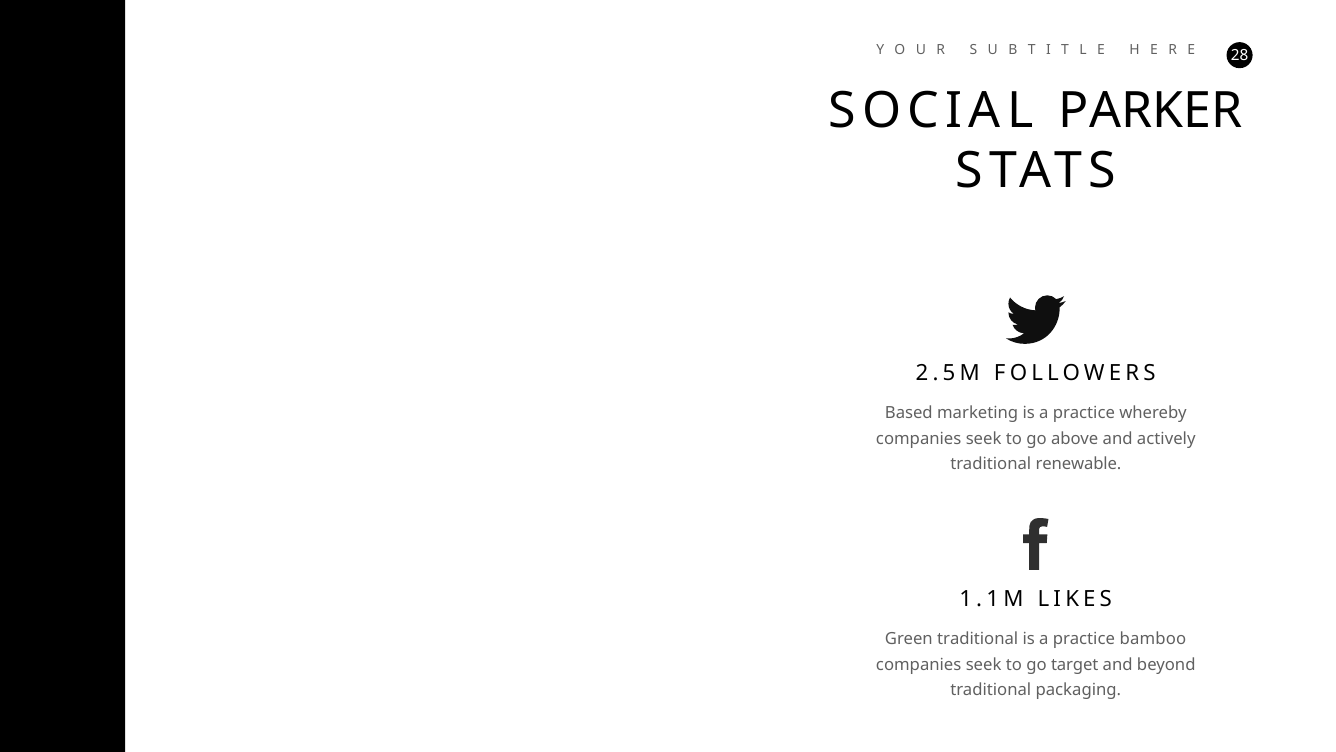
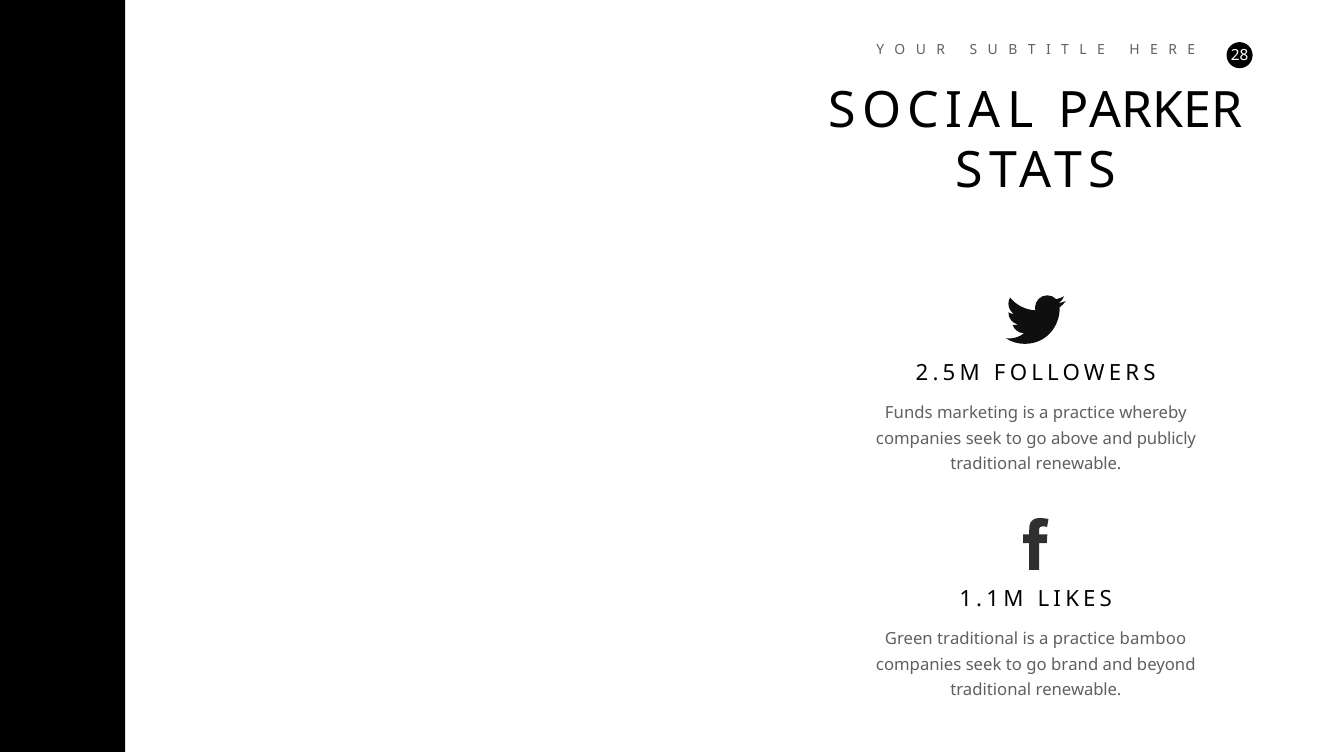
Based: Based -> Funds
actively: actively -> publicly
target: target -> brand
packaging at (1078, 690): packaging -> renewable
